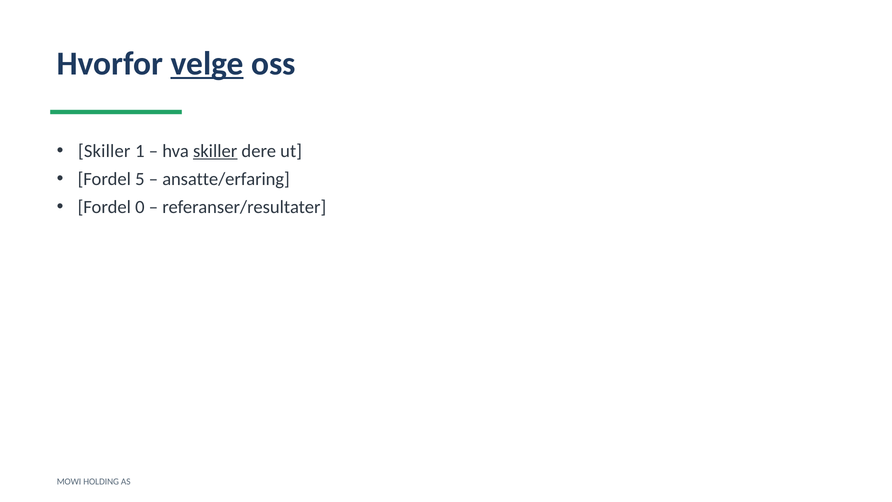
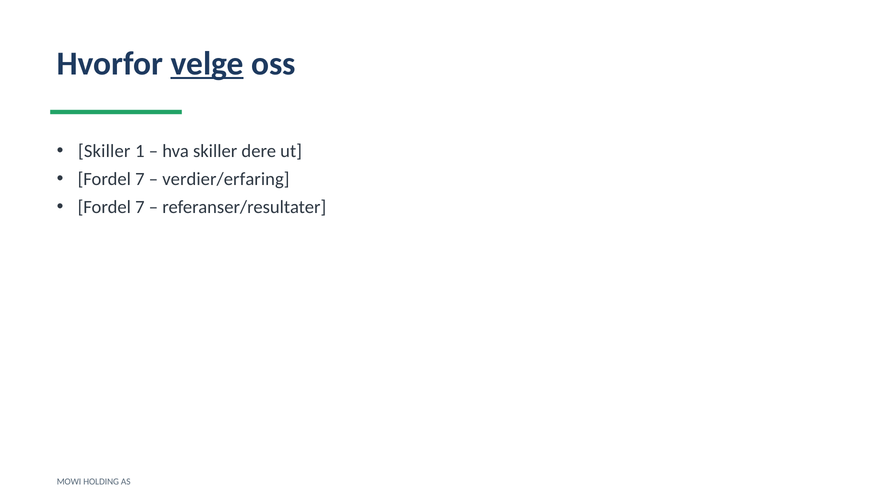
skiller at (215, 151) underline: present -> none
5 at (140, 179): 5 -> 7
ansatte/erfaring: ansatte/erfaring -> verdier/erfaring
0 at (140, 207): 0 -> 7
